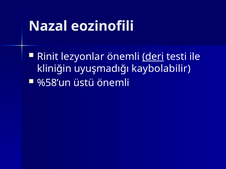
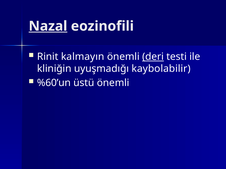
Nazal underline: none -> present
lezyonlar: lezyonlar -> kalmayın
%58’un: %58’un -> %60’un
